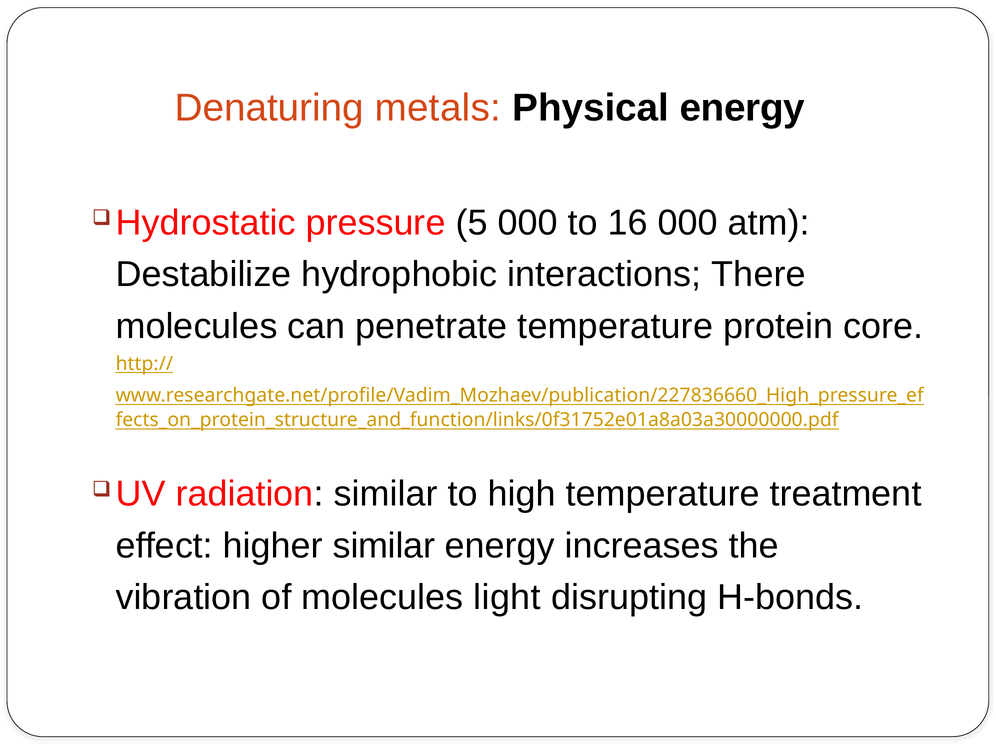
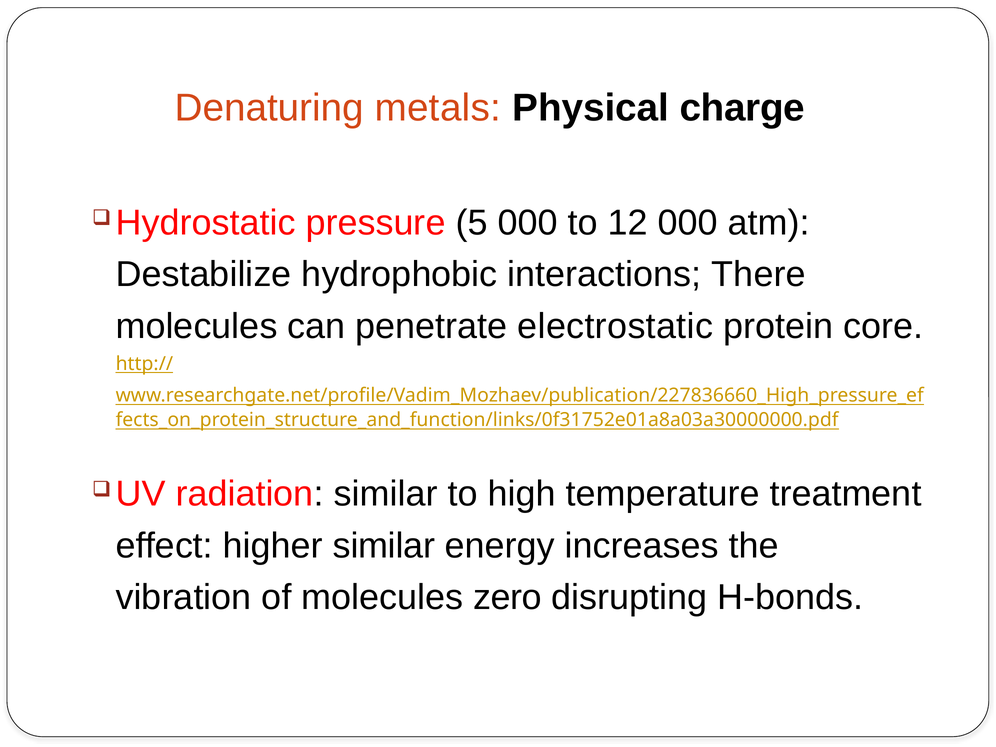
Physical energy: energy -> charge
16: 16 -> 12
penetrate temperature: temperature -> electrostatic
light: light -> zero
